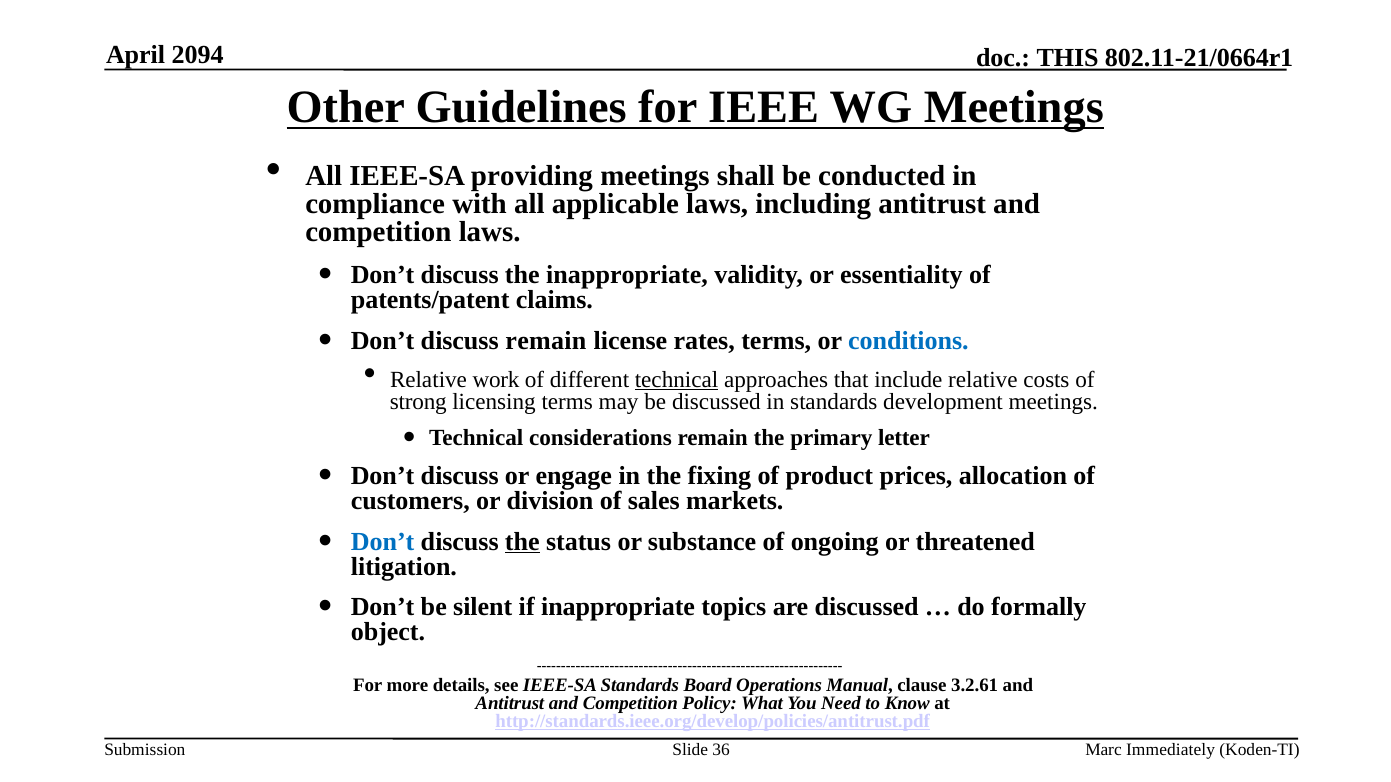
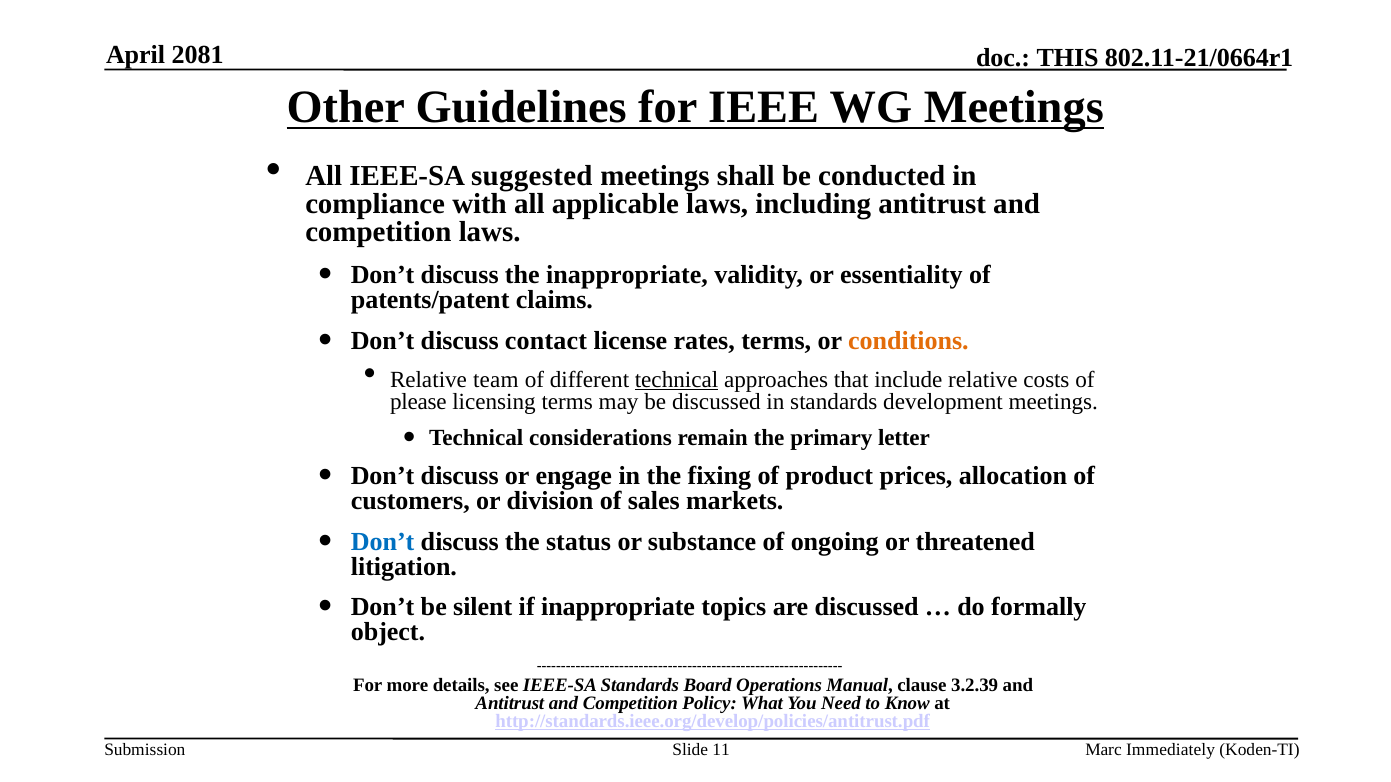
2094: 2094 -> 2081
providing: providing -> suggested
discuss remain: remain -> contact
conditions colour: blue -> orange
work: work -> team
strong: strong -> please
the at (522, 542) underline: present -> none
3.2.61: 3.2.61 -> 3.2.39
36: 36 -> 11
